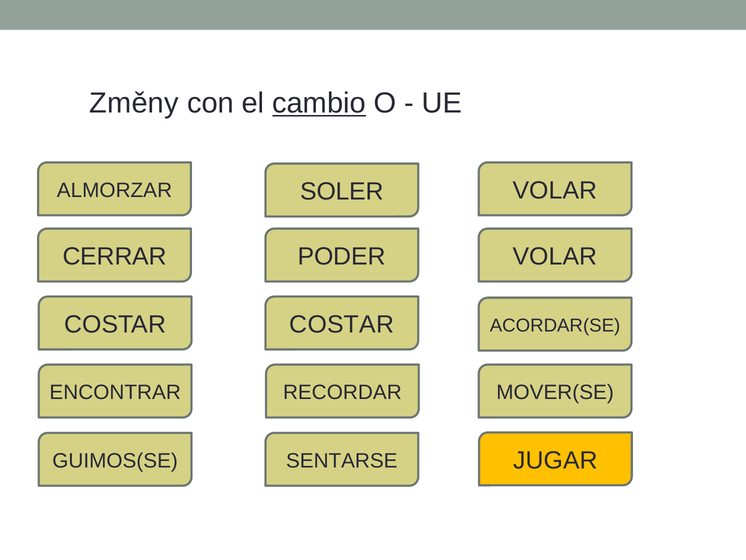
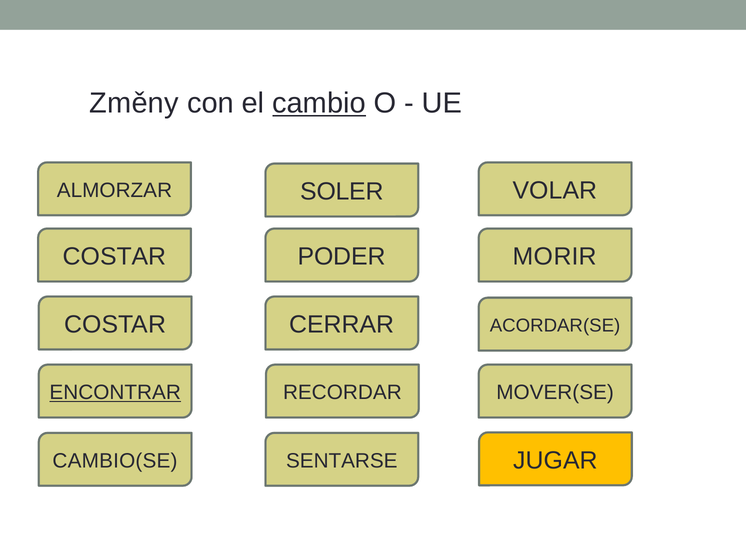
CERRAR at (115, 257): CERRAR -> COSTAR
PODER VOLAR: VOLAR -> MORIR
COSTAR COSTAR: COSTAR -> CERRAR
ENCONTRAR underline: none -> present
GUIMOS(SE: GUIMOS(SE -> CAMBIO(SE
